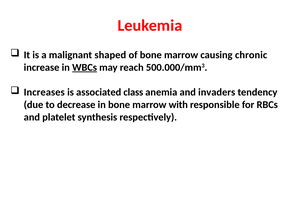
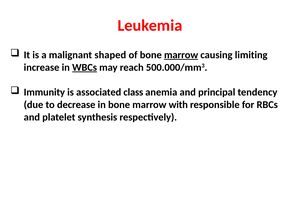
marrow at (181, 55) underline: none -> present
chronic: chronic -> limiting
Increases: Increases -> Immunity
invaders: invaders -> principal
